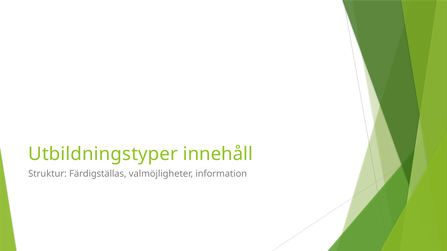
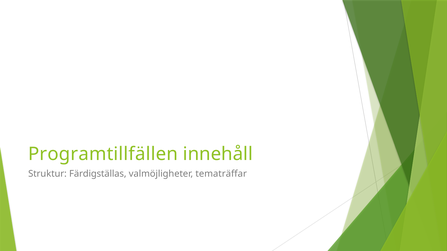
Utbildningstyper: Utbildningstyper -> Programtillfällen
information: information -> tematräffar
